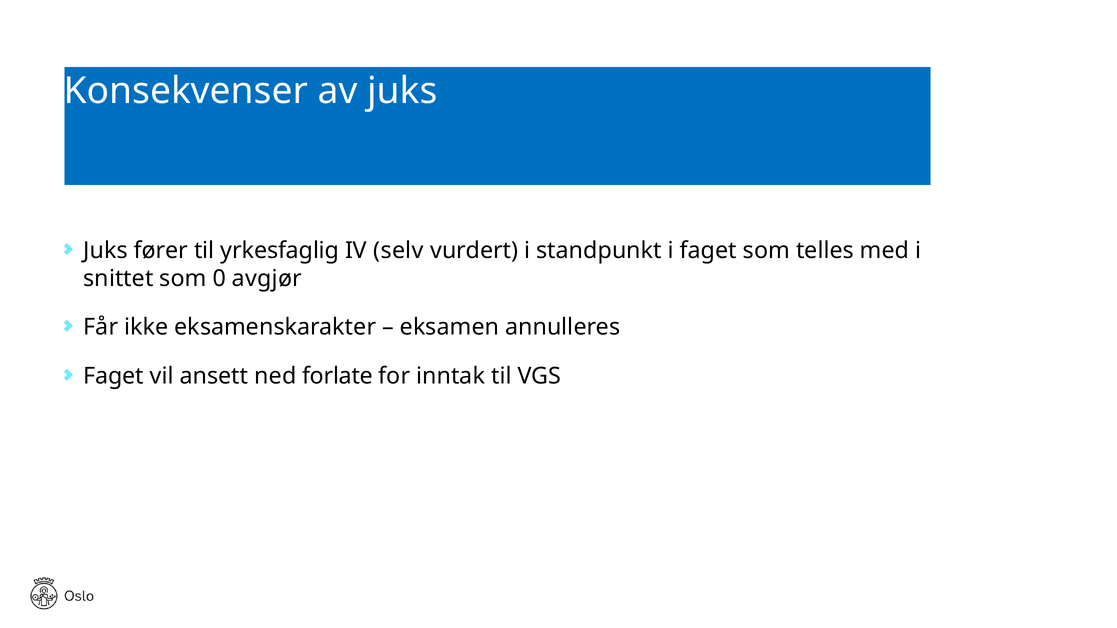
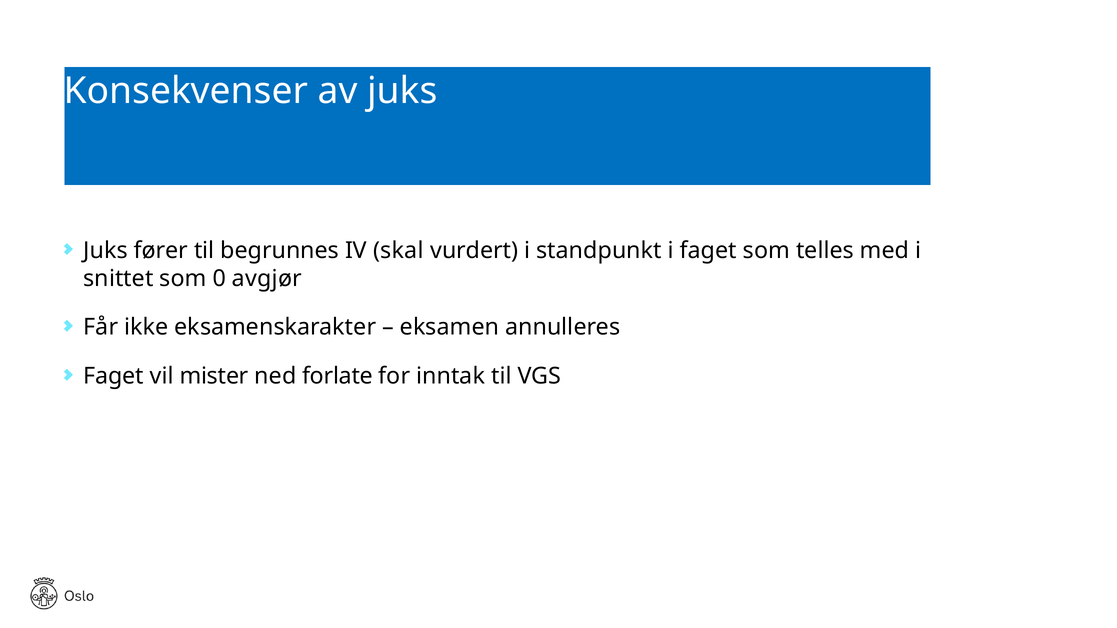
yrkesfaglig: yrkesfaglig -> begrunnes
selv: selv -> skal
ansett: ansett -> mister
